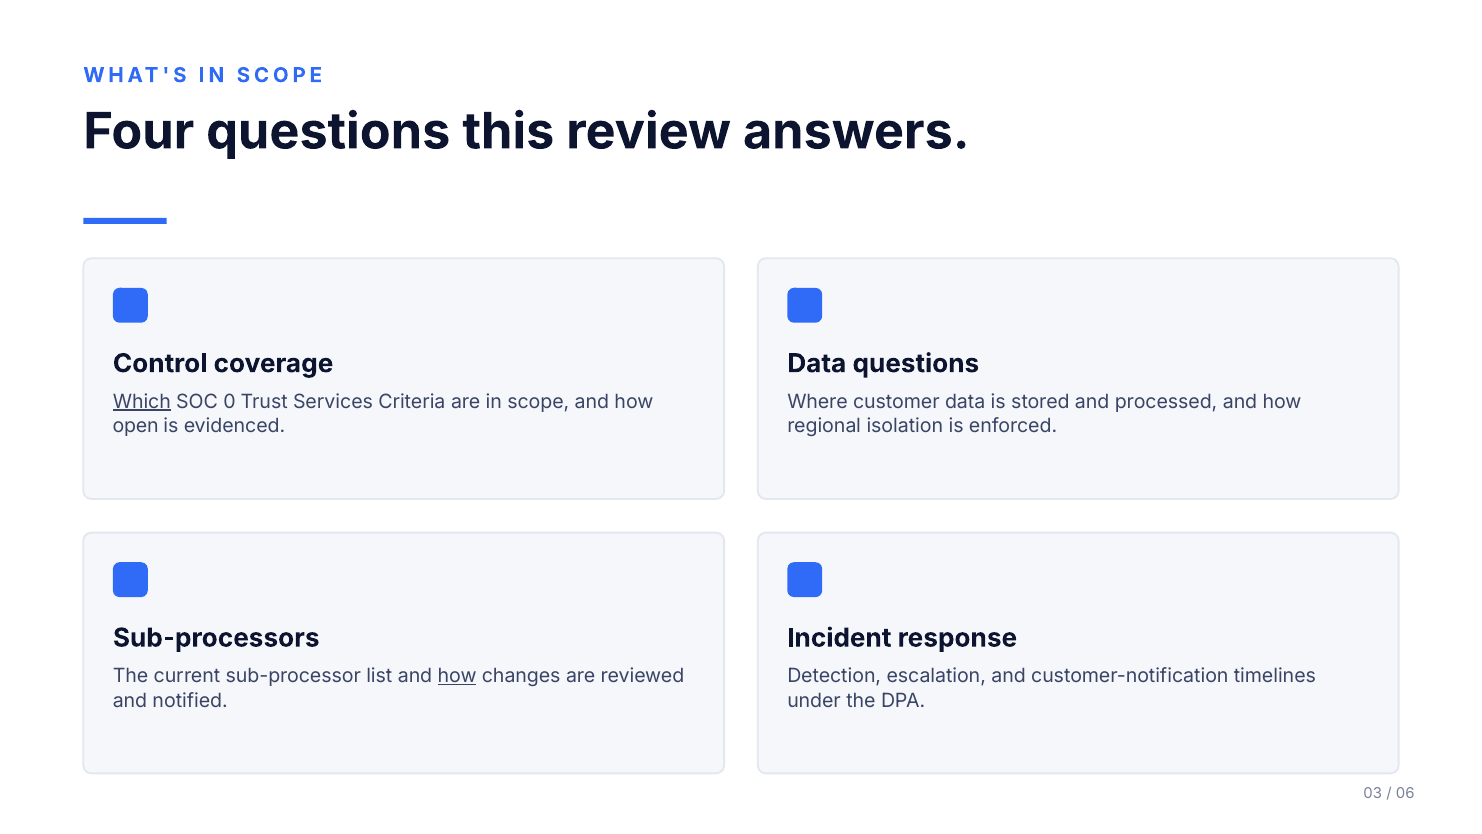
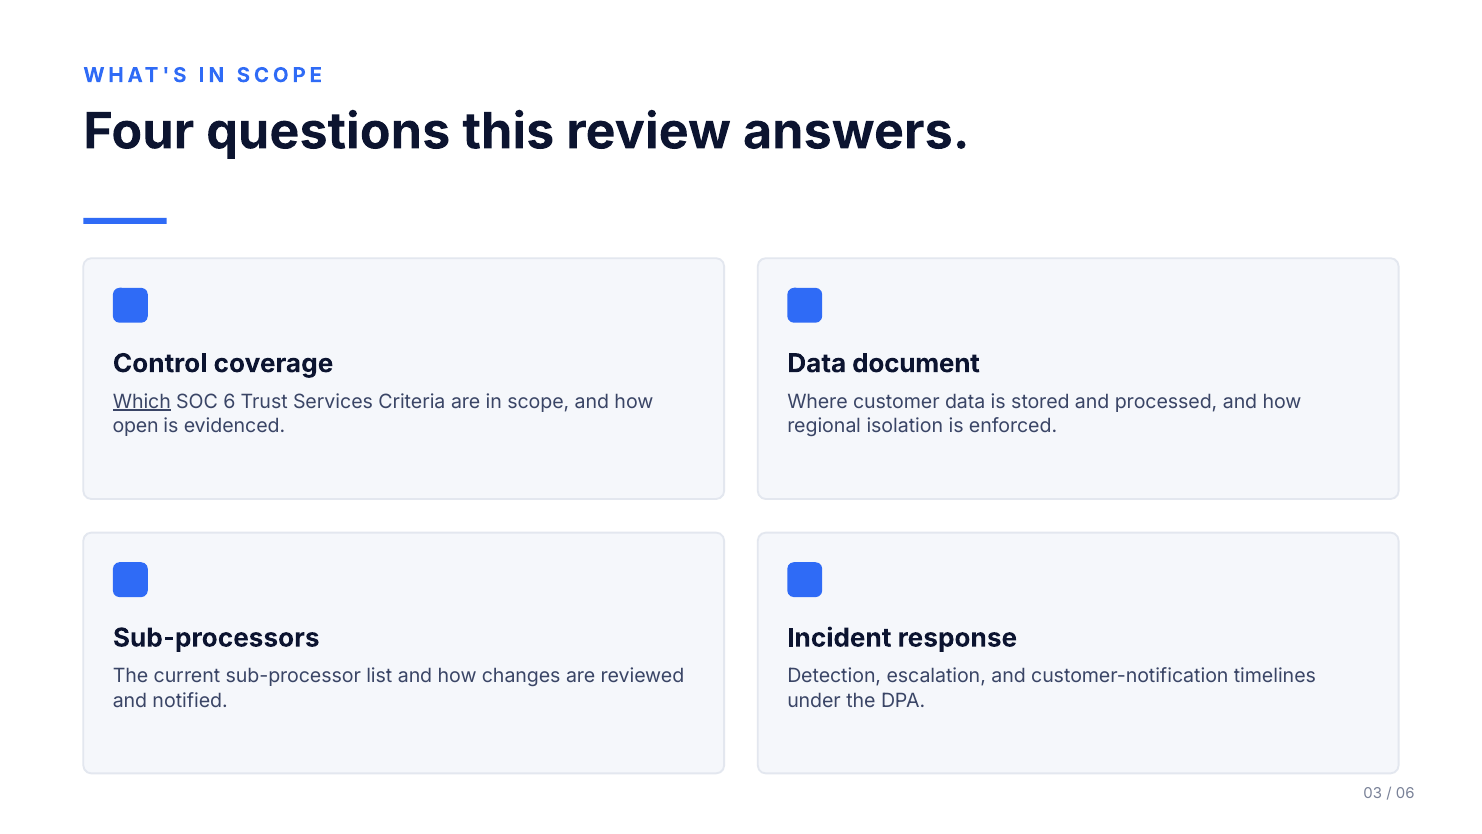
Data questions: questions -> document
0: 0 -> 6
how at (457, 676) underline: present -> none
